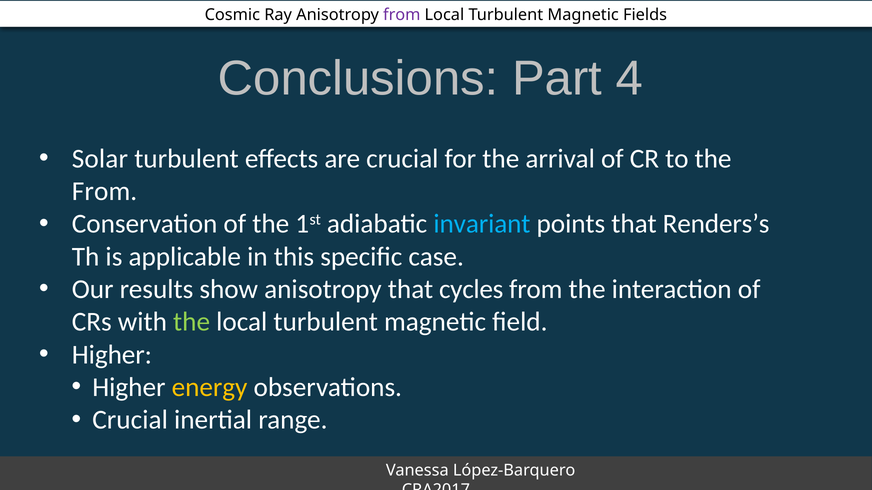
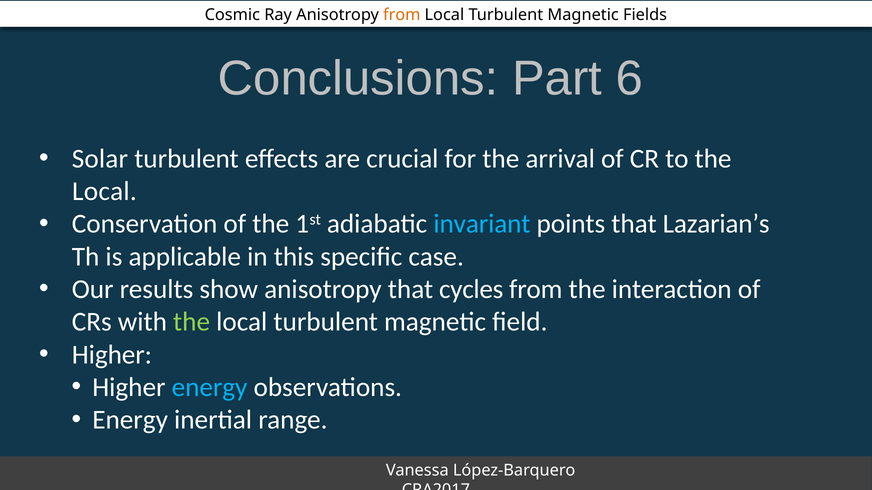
from at (402, 15) colour: purple -> orange
4: 4 -> 6
From at (105, 192): From -> Local
Renders’s: Renders’s -> Lazarian’s
energy at (210, 388) colour: yellow -> light blue
Crucial at (130, 420): Crucial -> Energy
